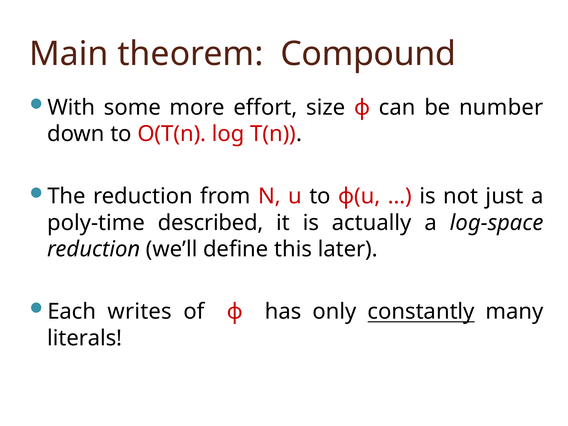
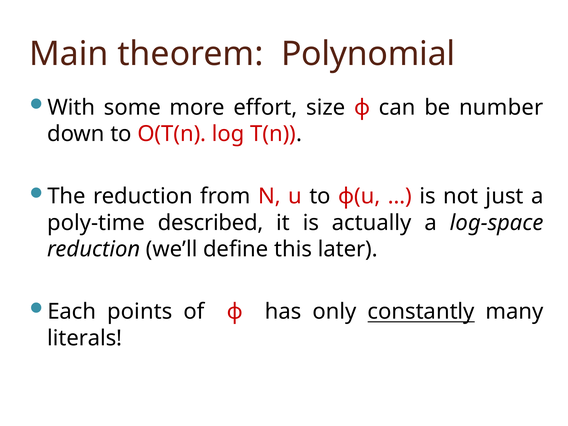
Compound: Compound -> Polynomial
writes: writes -> points
